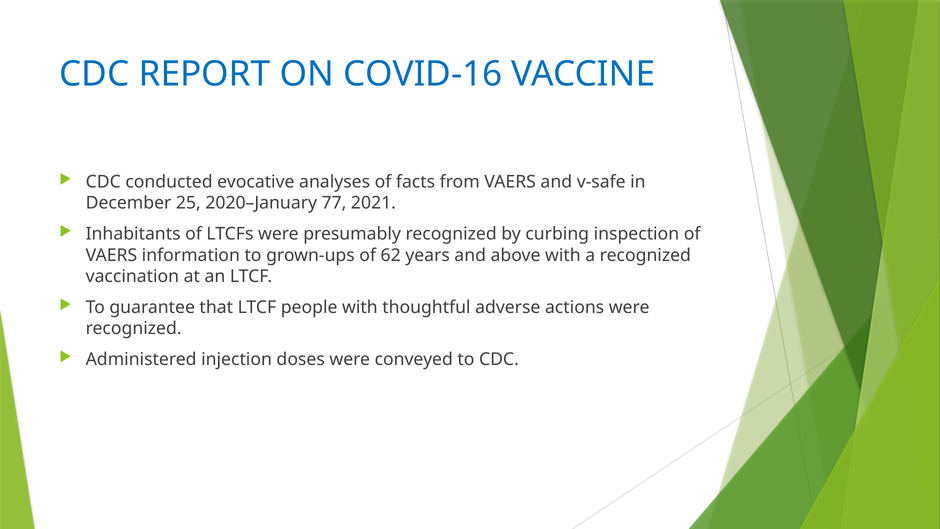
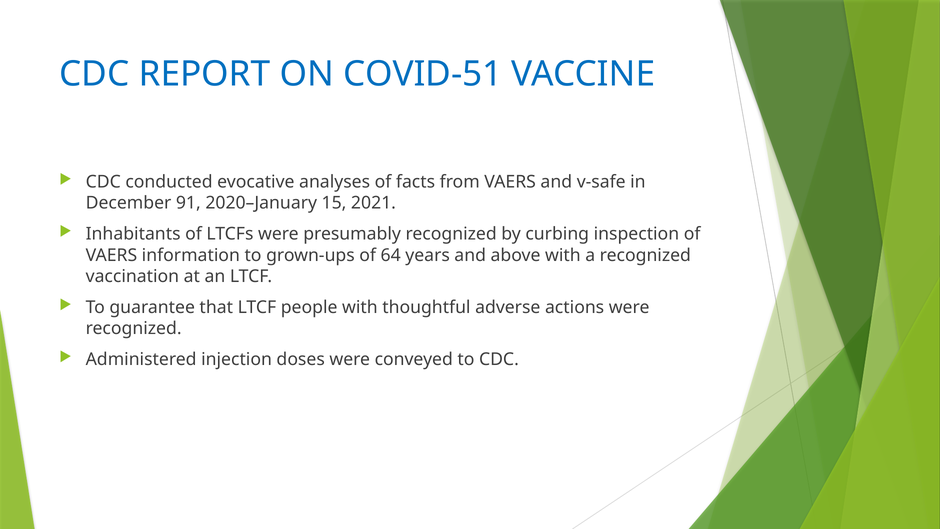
COVID-16: COVID-16 -> COVID-51
25: 25 -> 91
77: 77 -> 15
62: 62 -> 64
